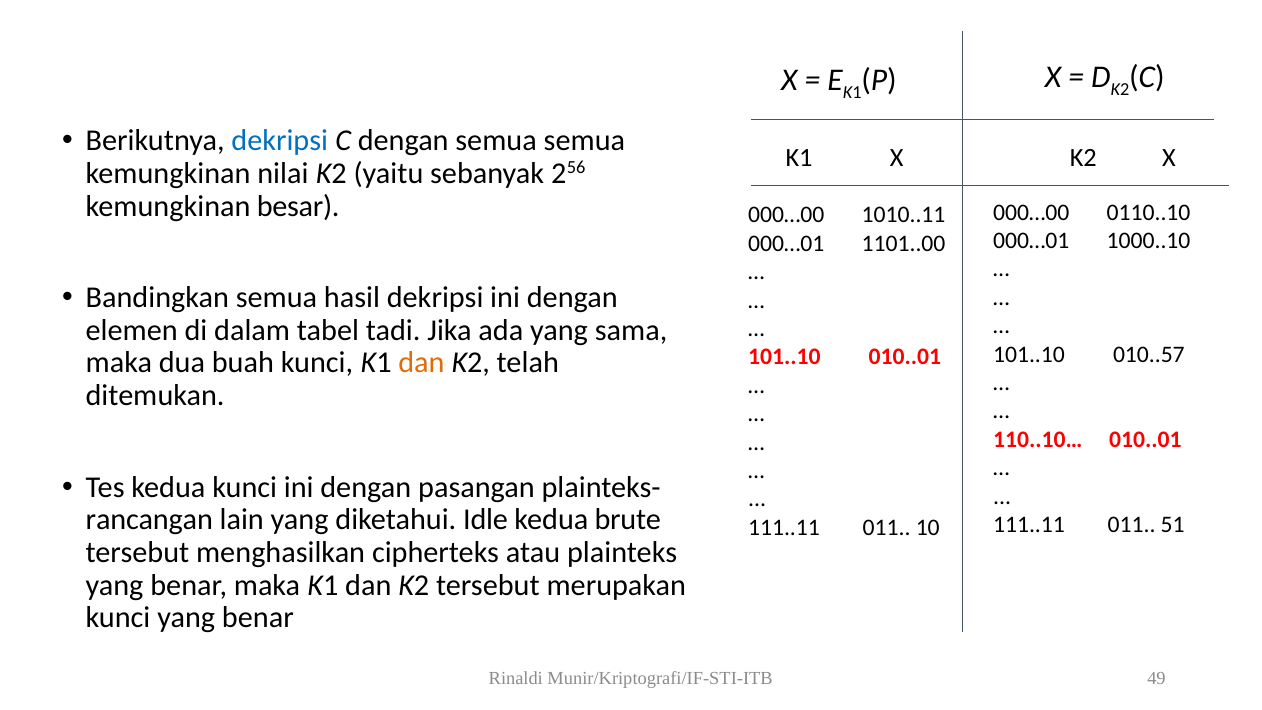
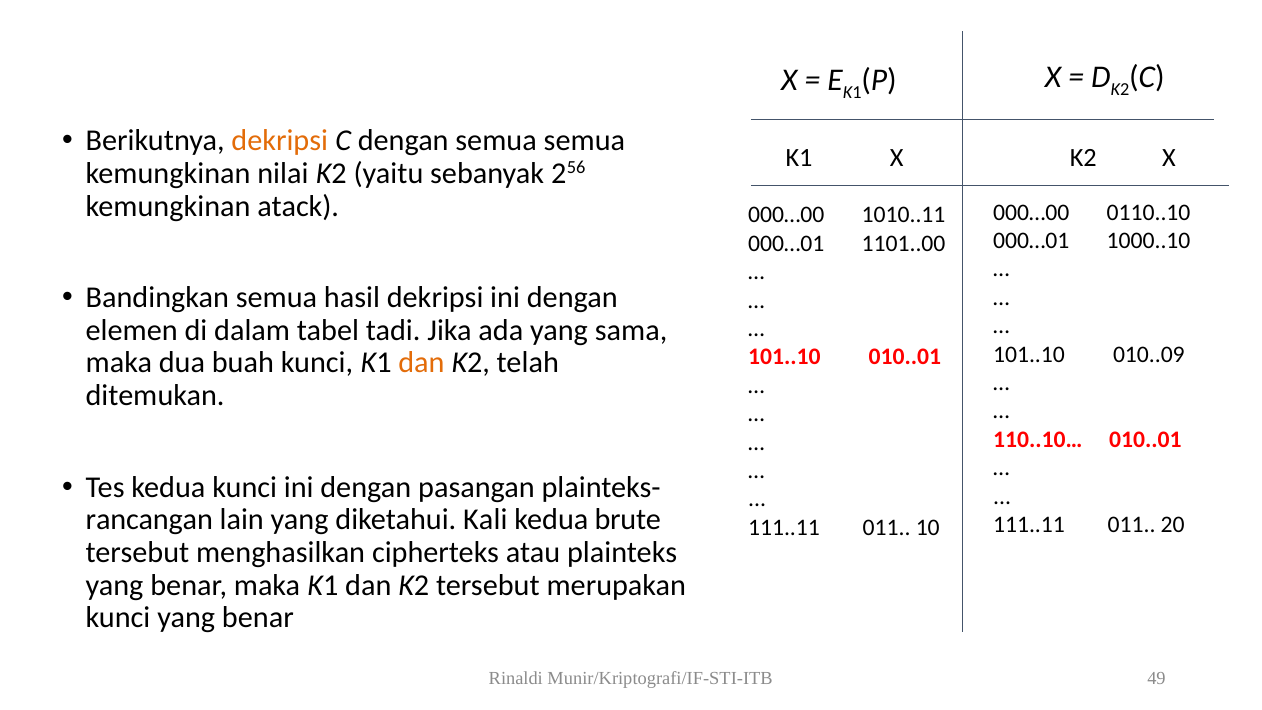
dekripsi at (280, 141) colour: blue -> orange
besar: besar -> atack
010..57: 010..57 -> 010..09
Idle: Idle -> Kali
51: 51 -> 20
